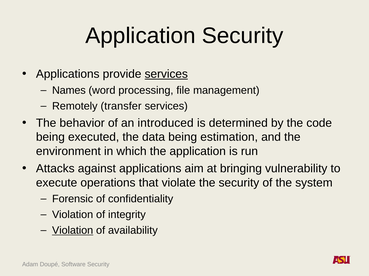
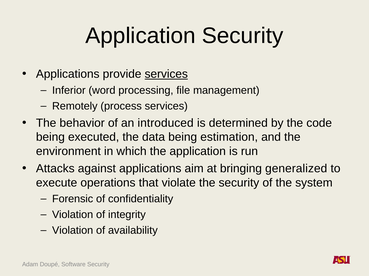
Names: Names -> Inferior
transfer: transfer -> process
vulnerability: vulnerability -> generalized
Violation at (73, 231) underline: present -> none
